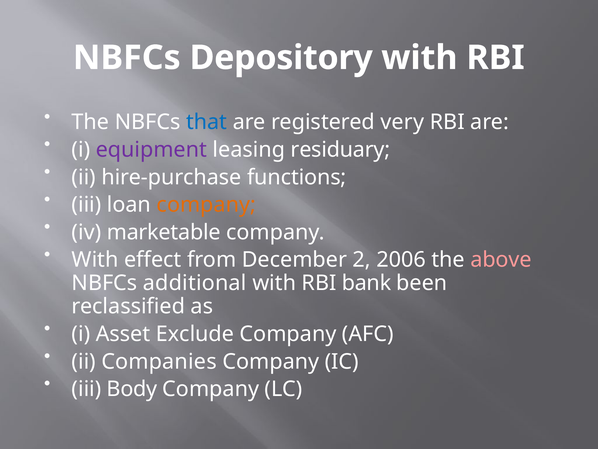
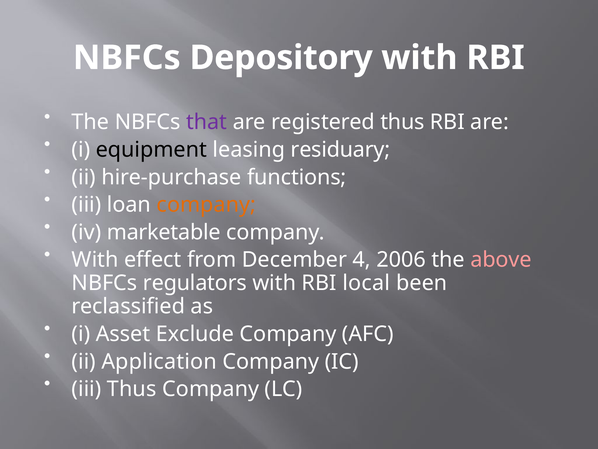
that colour: blue -> purple
registered very: very -> thus
equipment colour: purple -> black
2: 2 -> 4
additional: additional -> regulators
bank: bank -> local
Companies: Companies -> Application
iii Body: Body -> Thus
